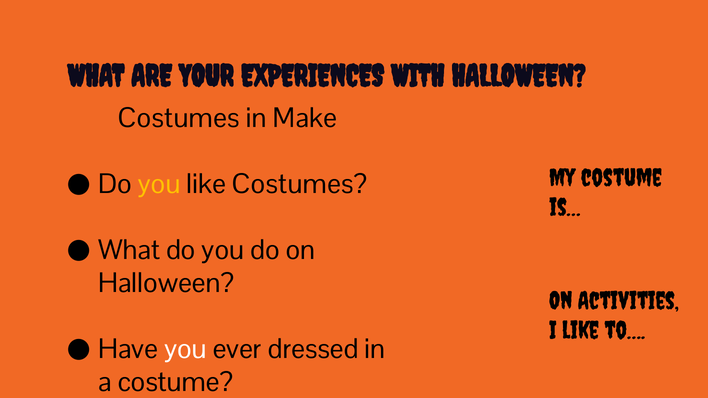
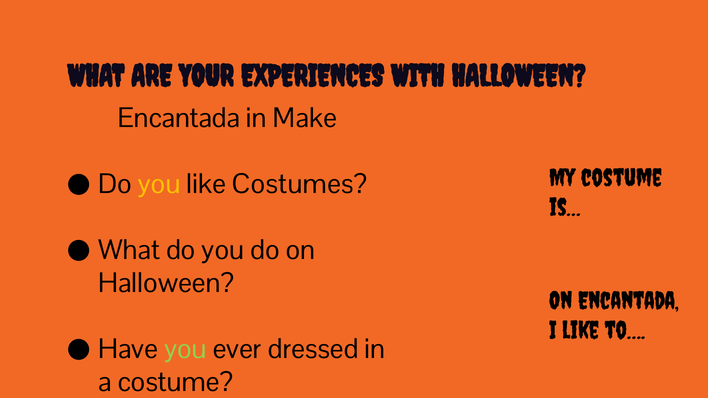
Costumes at (179, 118): Costumes -> Encantada
On Activities: Activities -> Encantada
you at (185, 350) colour: white -> light green
